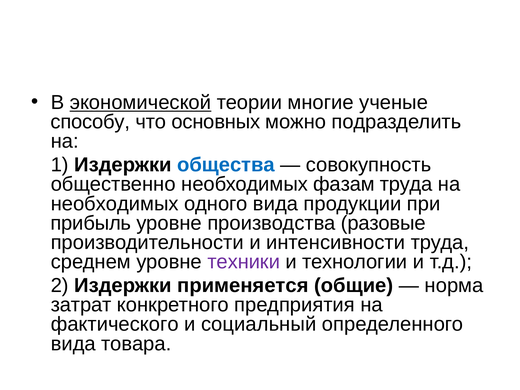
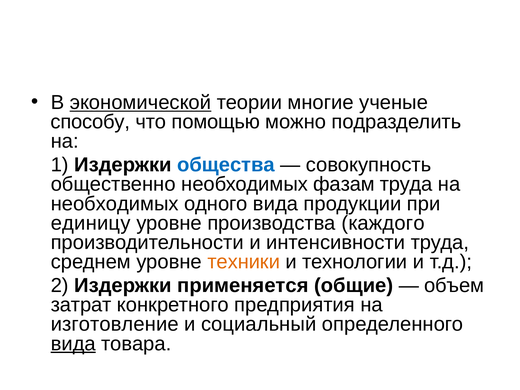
основных: основных -> помощью
прибыль: прибыль -> единицу
разовые: разовые -> каждого
техники colour: purple -> orange
норма: норма -> объем
фактического: фактического -> изготовление
вида at (73, 344) underline: none -> present
